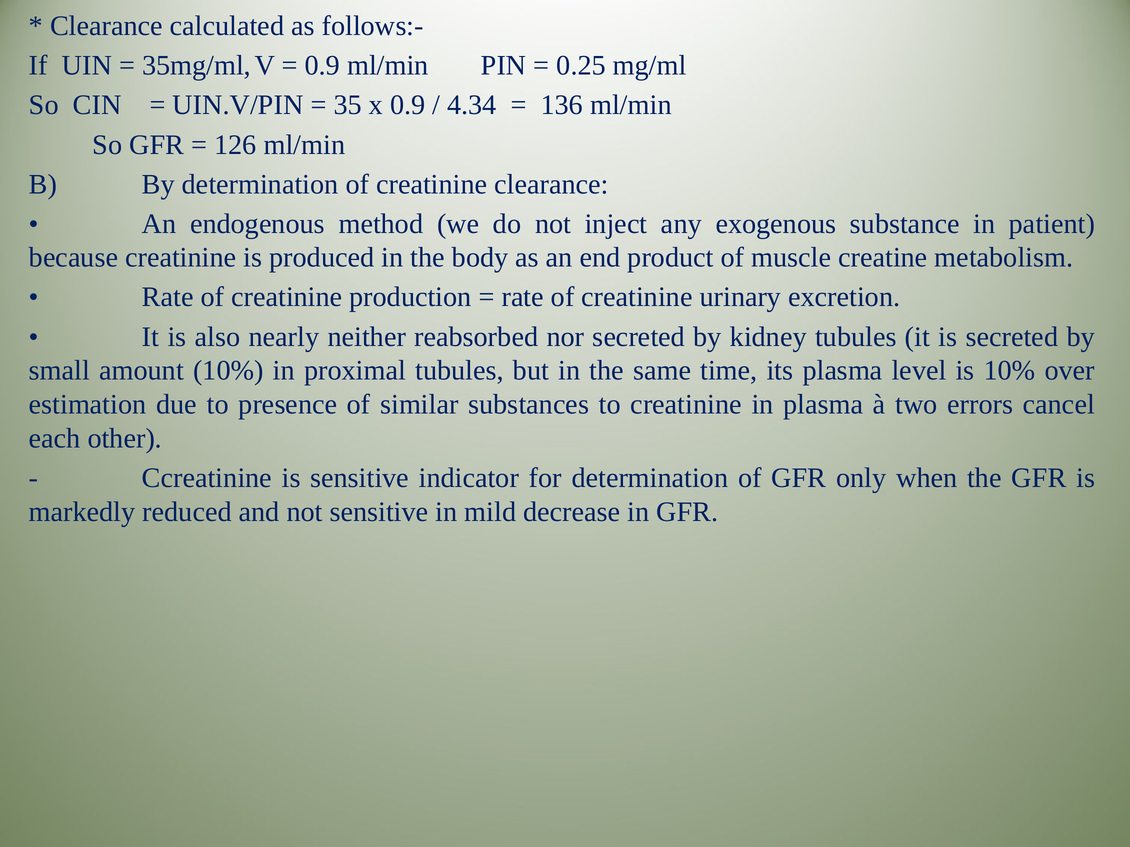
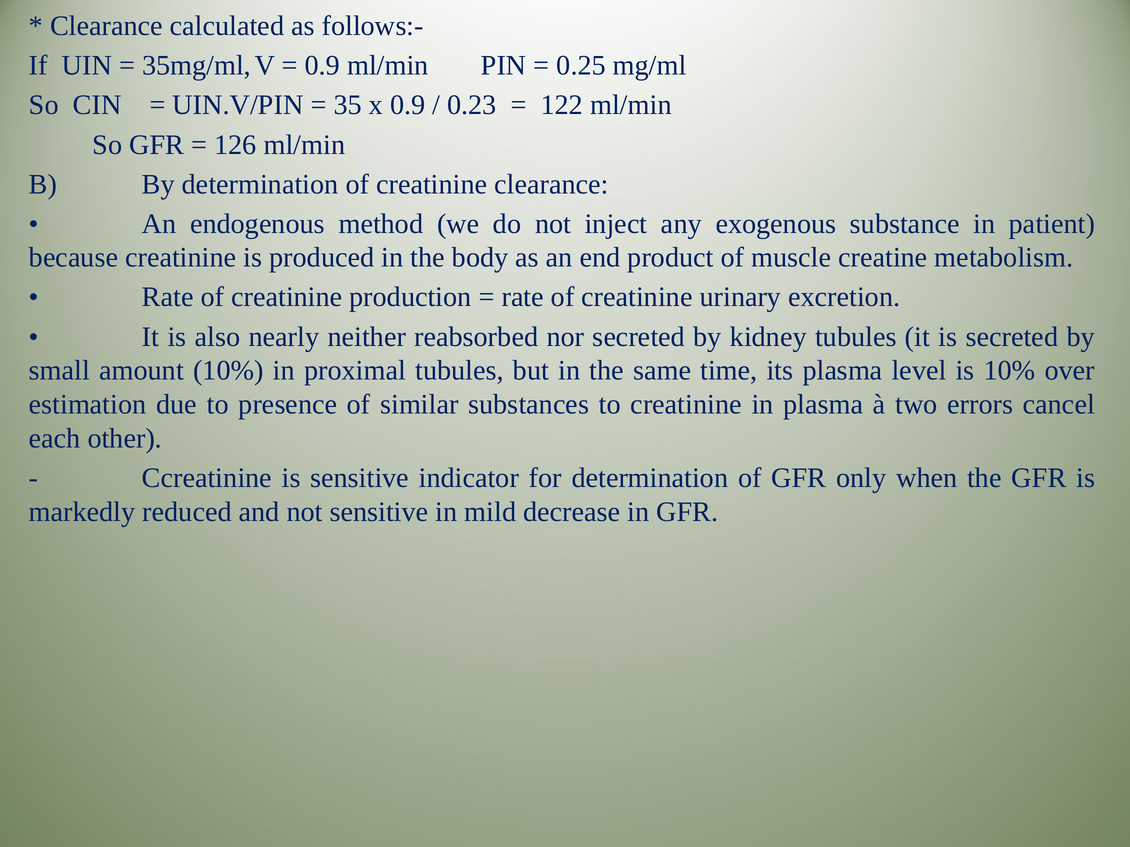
4.34: 4.34 -> 0.23
136: 136 -> 122
